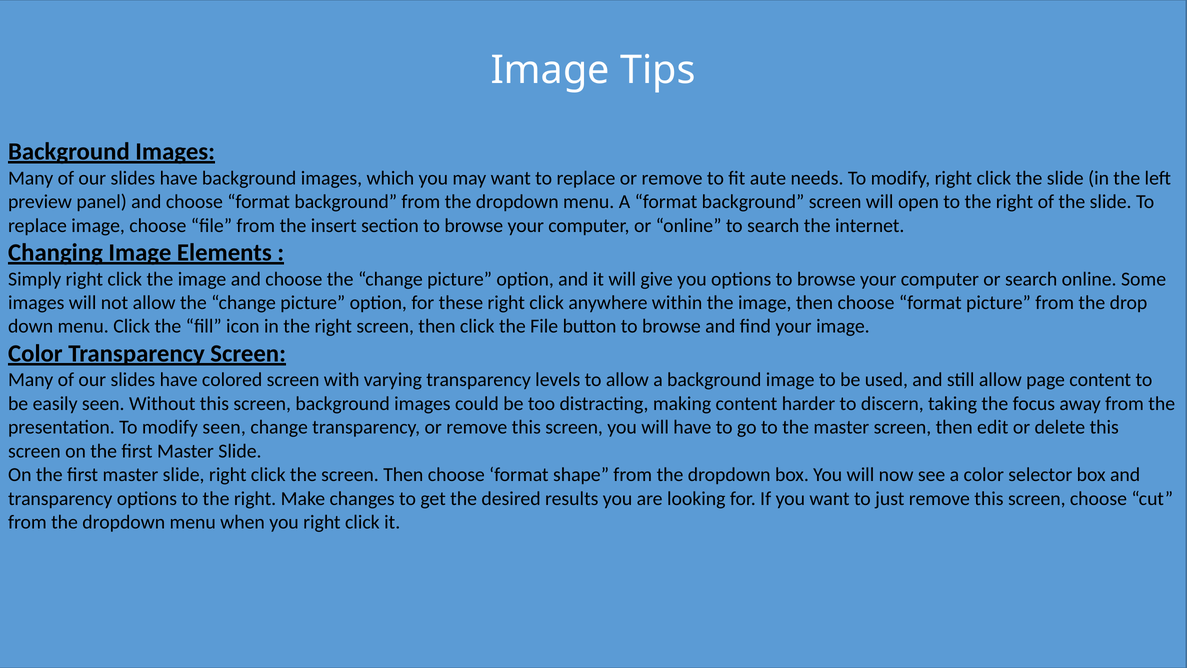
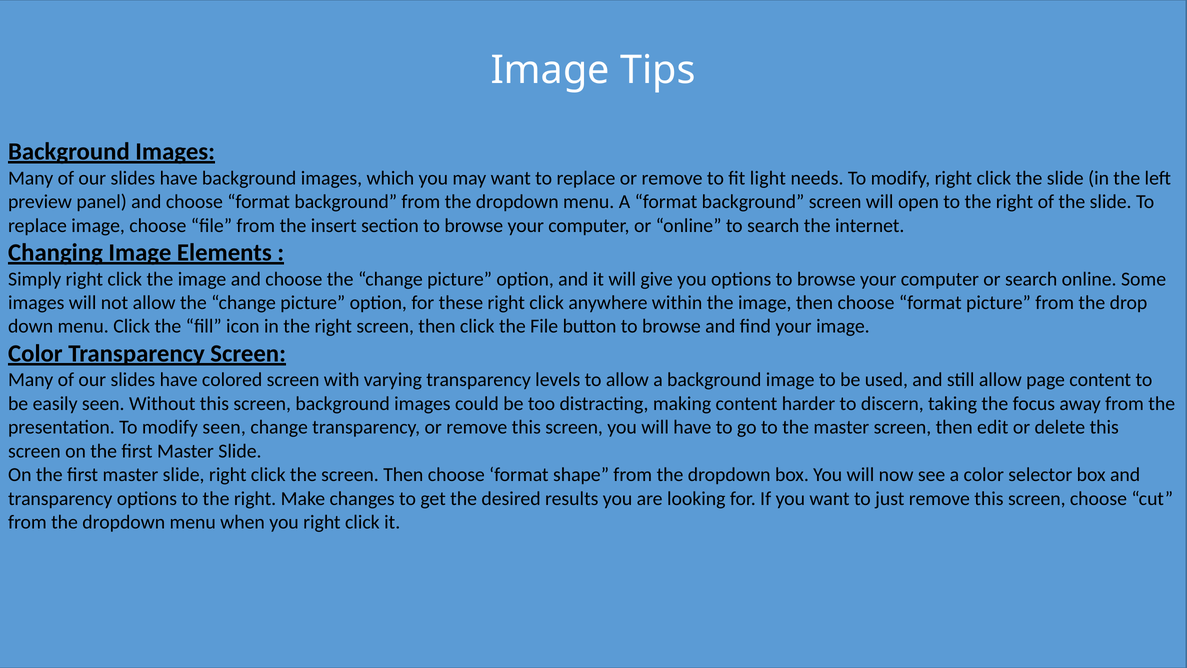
aute: aute -> light
